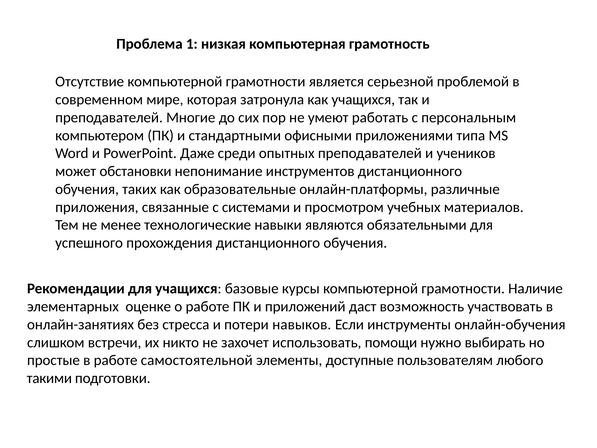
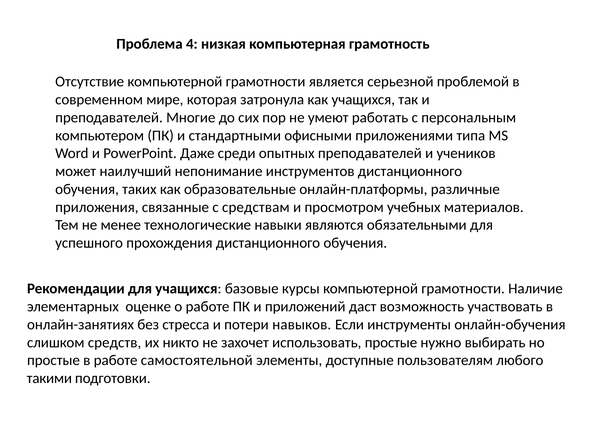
1: 1 -> 4
обстановки: обстановки -> наилучший
системами: системами -> средствам
встречи: встречи -> средств
использовать помощи: помощи -> простые
